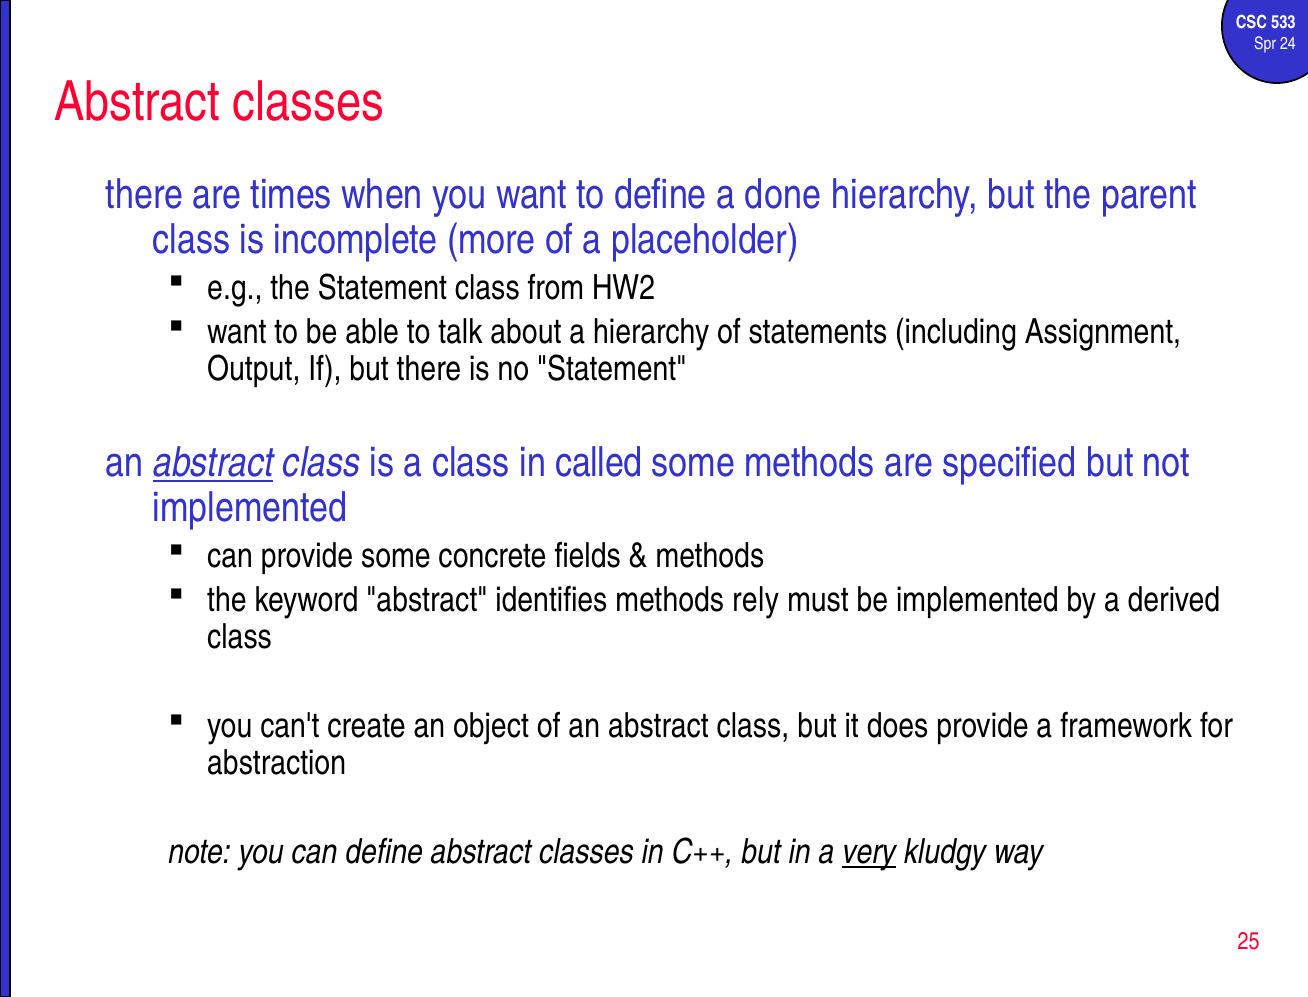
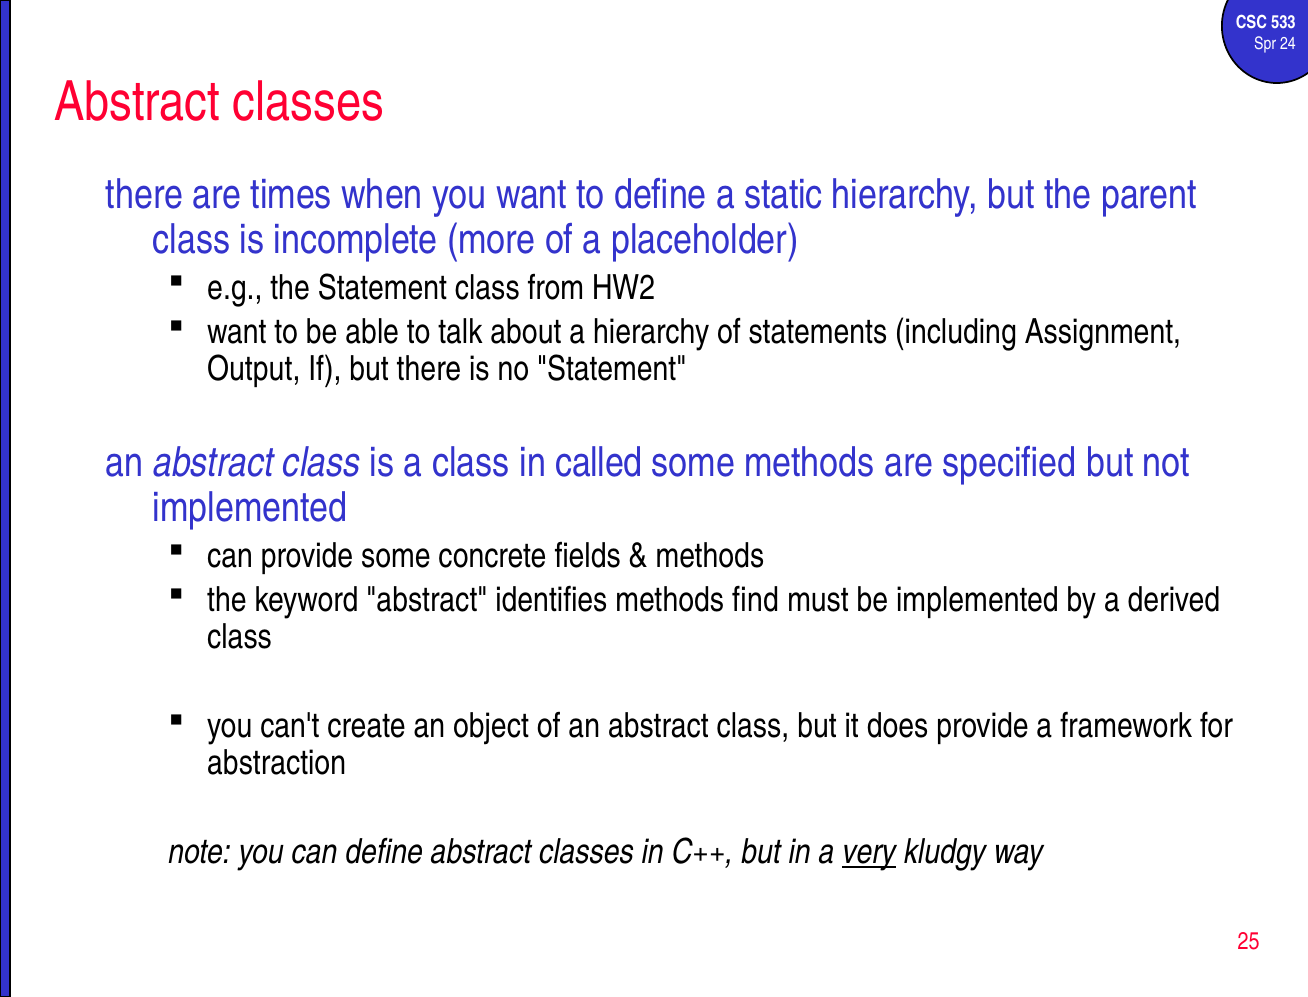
done: done -> static
abstract at (213, 463) underline: present -> none
rely: rely -> find
